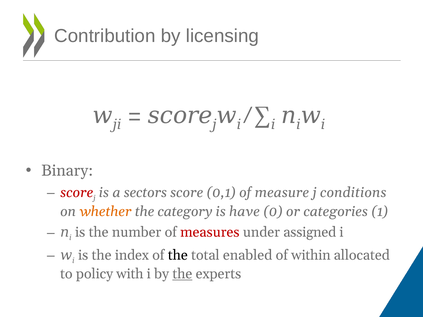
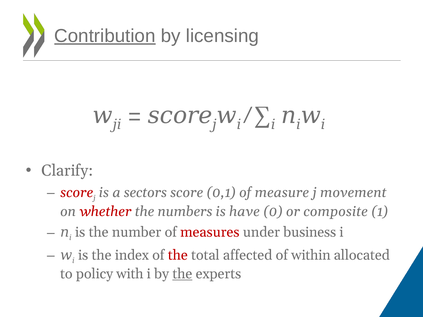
Contribution underline: none -> present
Binary: Binary -> Clarify
conditions: conditions -> movement
whether colour: orange -> red
category: category -> numbers
categories: categories -> composite
assigned: assigned -> business
the at (178, 255) colour: black -> red
enabled: enabled -> affected
